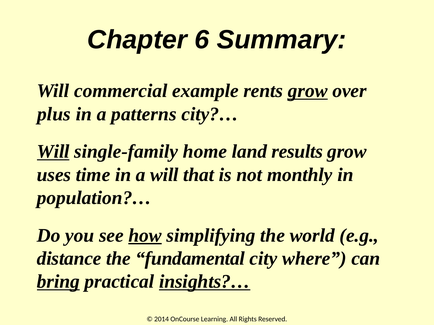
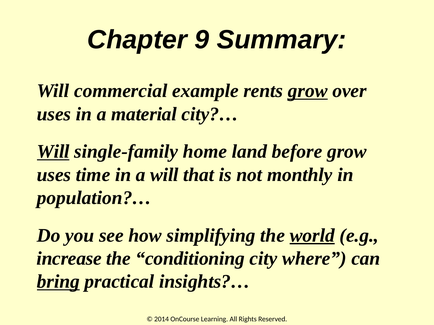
6: 6 -> 9
plus at (54, 114): plus -> uses
patterns: patterns -> material
results: results -> before
how underline: present -> none
world underline: none -> present
distance: distance -> increase
fundamental: fundamental -> conditioning
insights?… underline: present -> none
